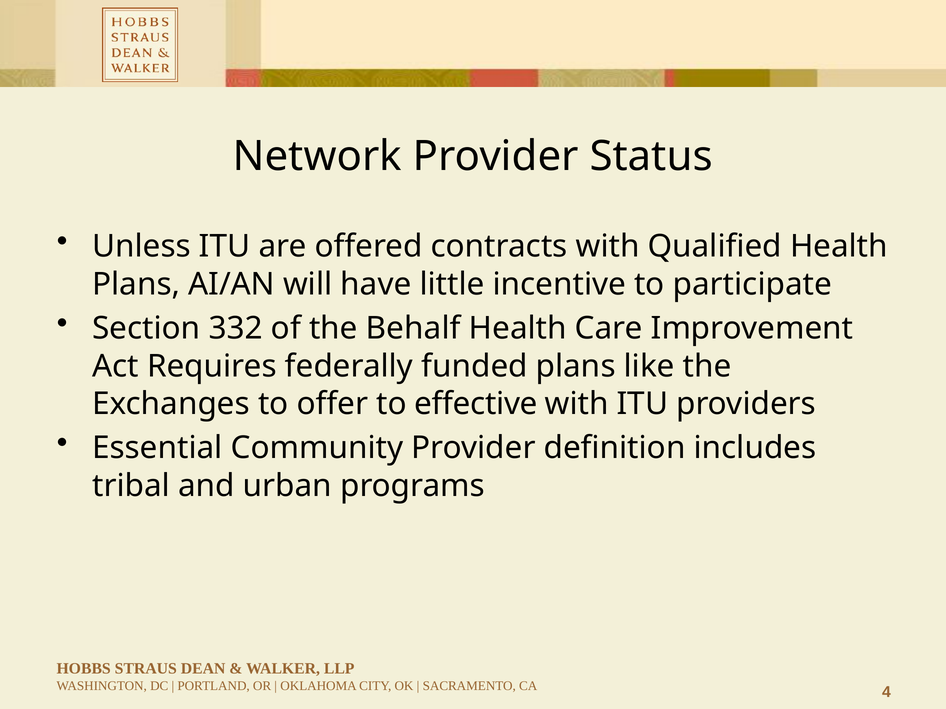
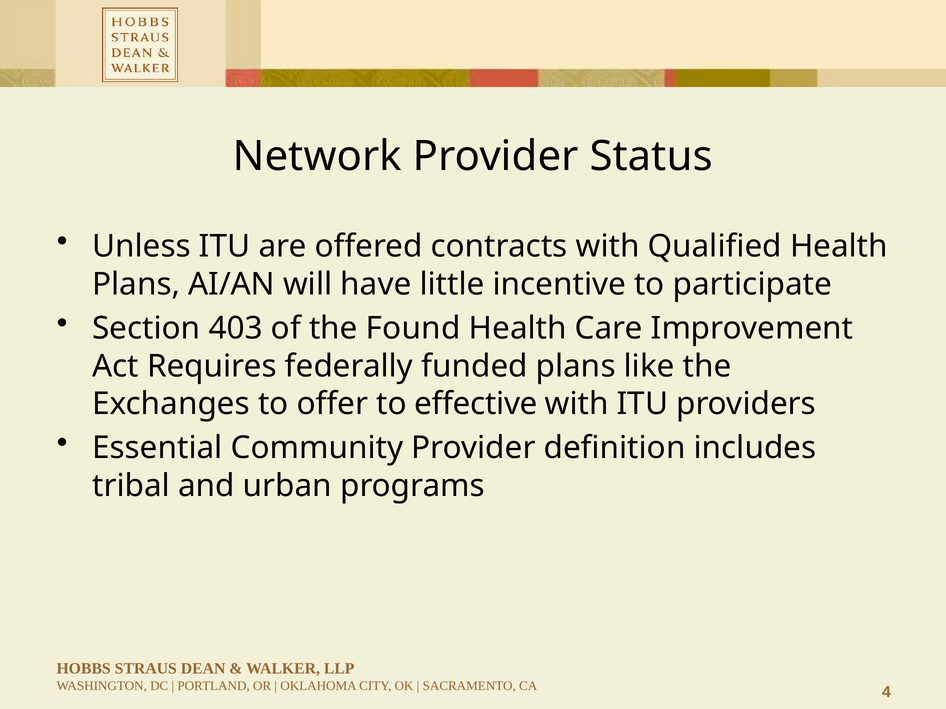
332: 332 -> 403
Behalf: Behalf -> Found
